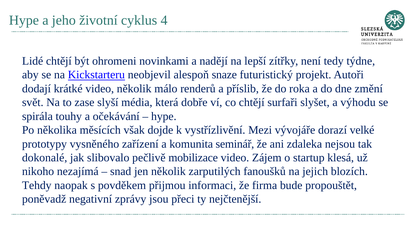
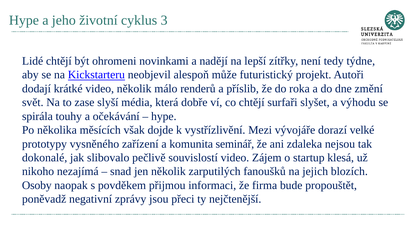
4: 4 -> 3
snaze: snaze -> může
mobilizace: mobilizace -> souvislostí
Tehdy: Tehdy -> Osoby
